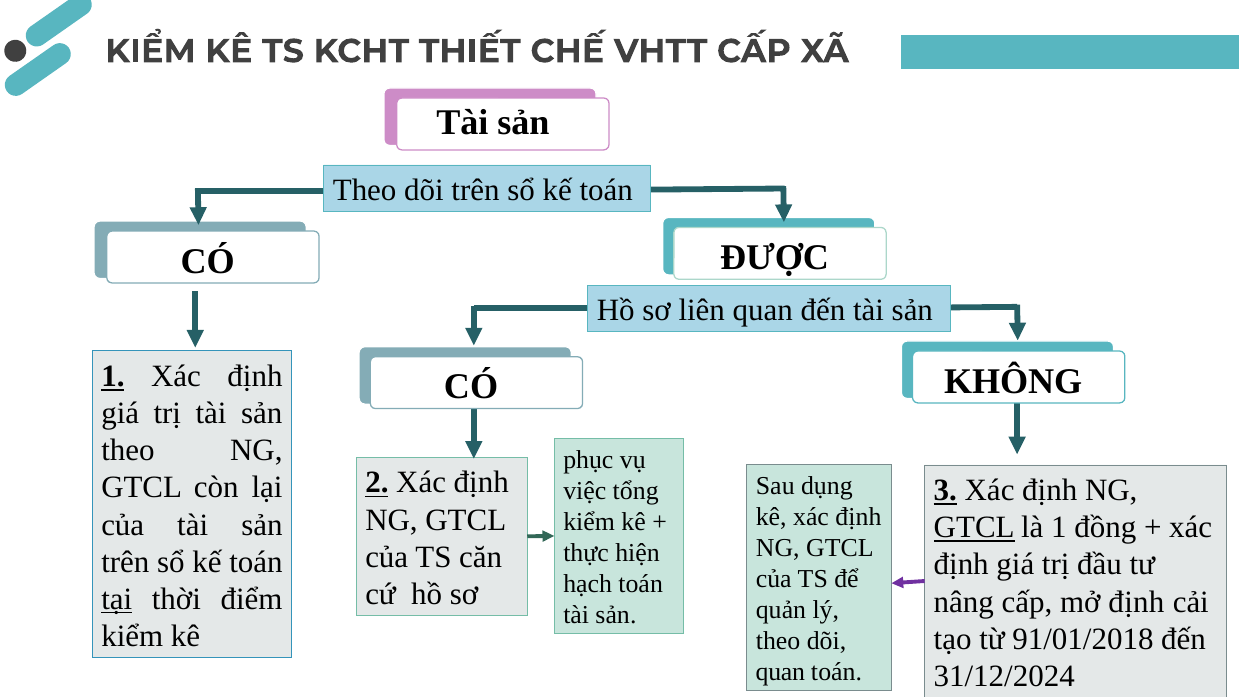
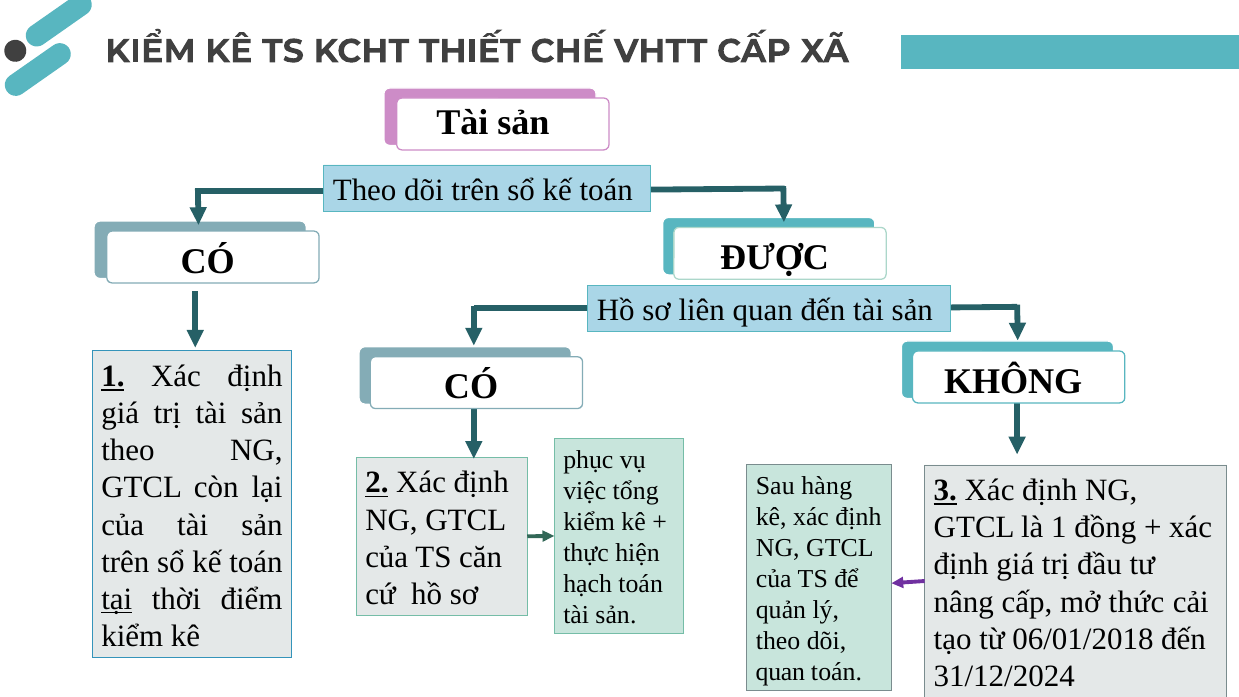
dụng: dụng -> hàng
GTCL at (974, 527) underline: present -> none
mở định: định -> thức
91/01/2018: 91/01/2018 -> 06/01/2018
